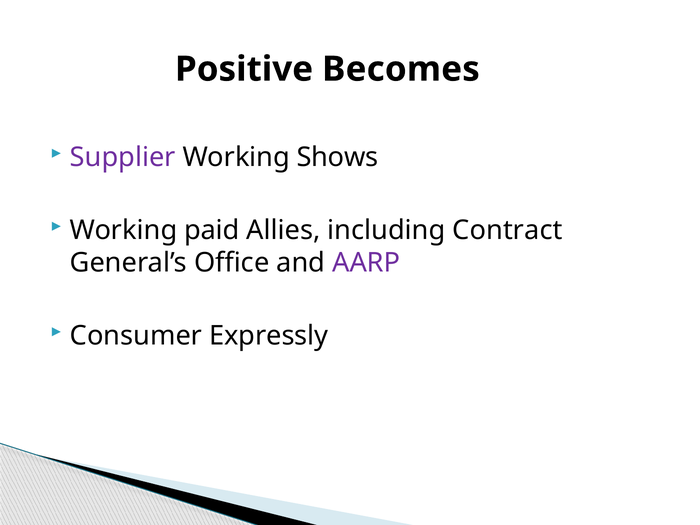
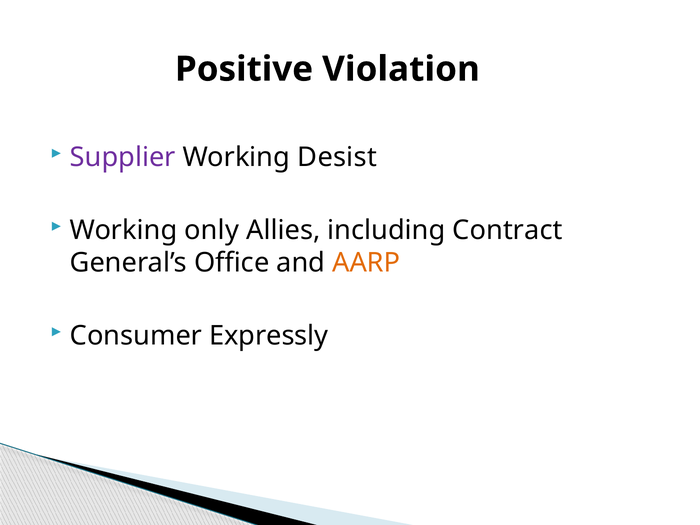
Becomes: Becomes -> Violation
Shows: Shows -> Desist
paid: paid -> only
AARP colour: purple -> orange
